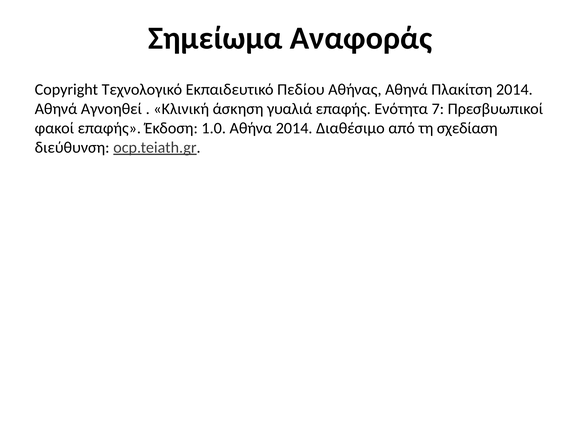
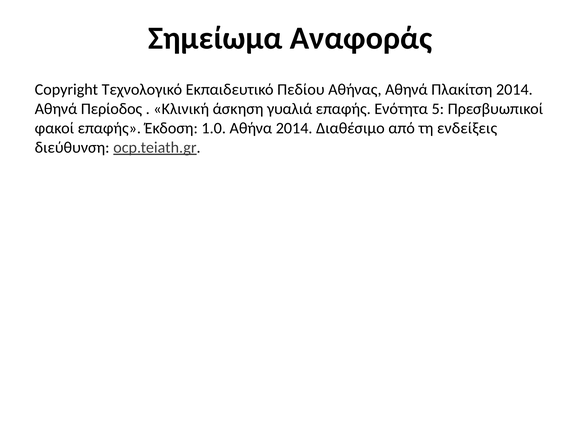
Αγνοηθεί: Αγνοηθεί -> Περίοδος
7: 7 -> 5
σχεδίαση: σχεδίαση -> ενδείξεις
